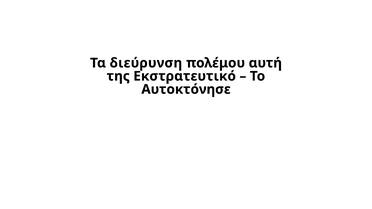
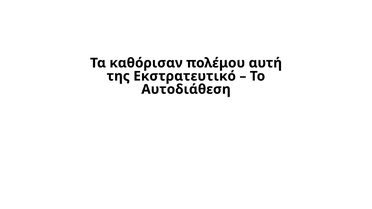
διεύρυνση: διεύρυνση -> καθόρισαν
Αυτοκτόνησε: Αυτοκτόνησε -> Αυτοδιάθεση
